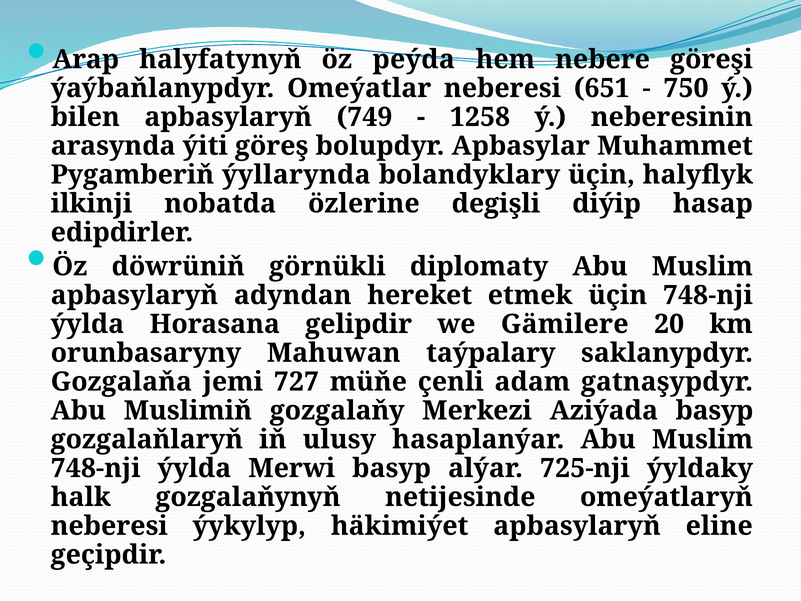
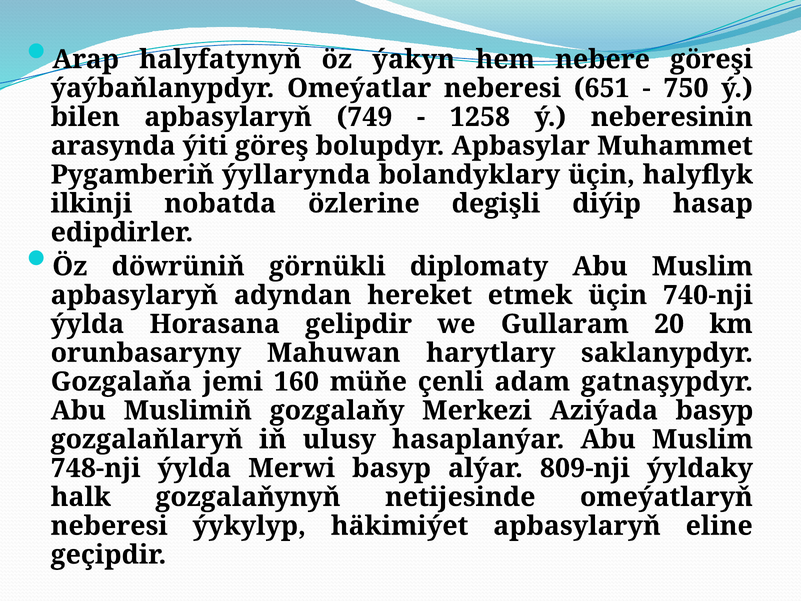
peýda: peýda -> ýakyn
üçin 748-nji: 748-nji -> 740-nji
Gämilere: Gämilere -> Gullaram
taýpalary: taýpalary -> harytlary
727: 727 -> 160
725-nji: 725-nji -> 809-nji
